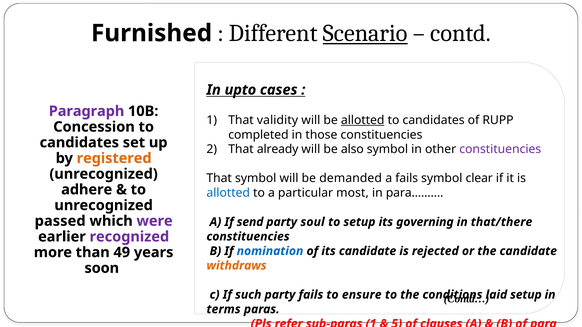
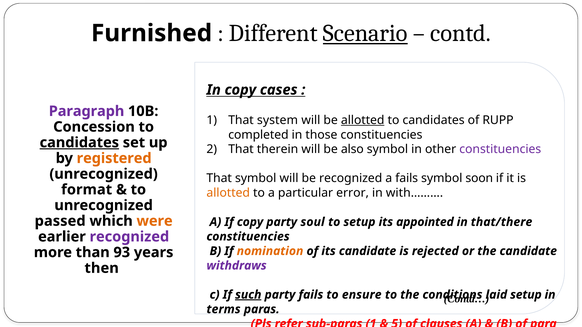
In upto: upto -> copy
validity: validity -> system
candidates at (79, 143) underline: none -> present
already: already -> therein
be demanded: demanded -> recognized
clear: clear -> soon
adhere: adhere -> format
allotted at (228, 193) colour: blue -> orange
most: most -> error
para………: para……… -> with………
were colour: purple -> orange
If send: send -> copy
governing: governing -> appointed
nomination colour: blue -> orange
49: 49 -> 93
withdraws colour: orange -> purple
soon: soon -> then
such underline: none -> present
